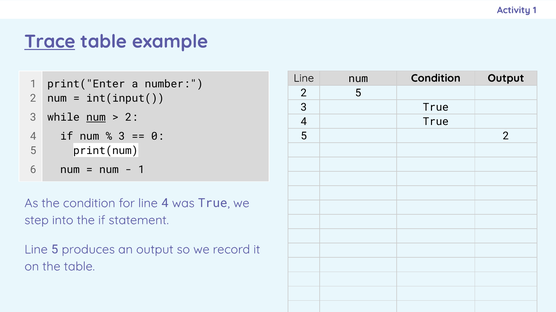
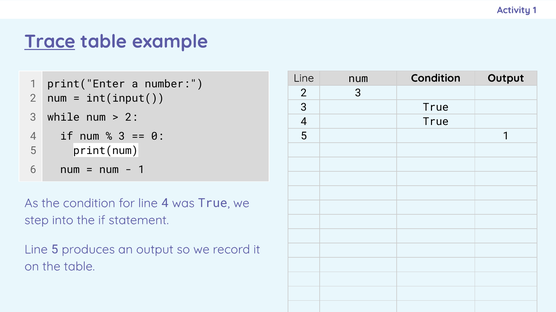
5 at (358, 93): 5 -> 3
num at (96, 118) underline: present -> none
5 2: 2 -> 1
